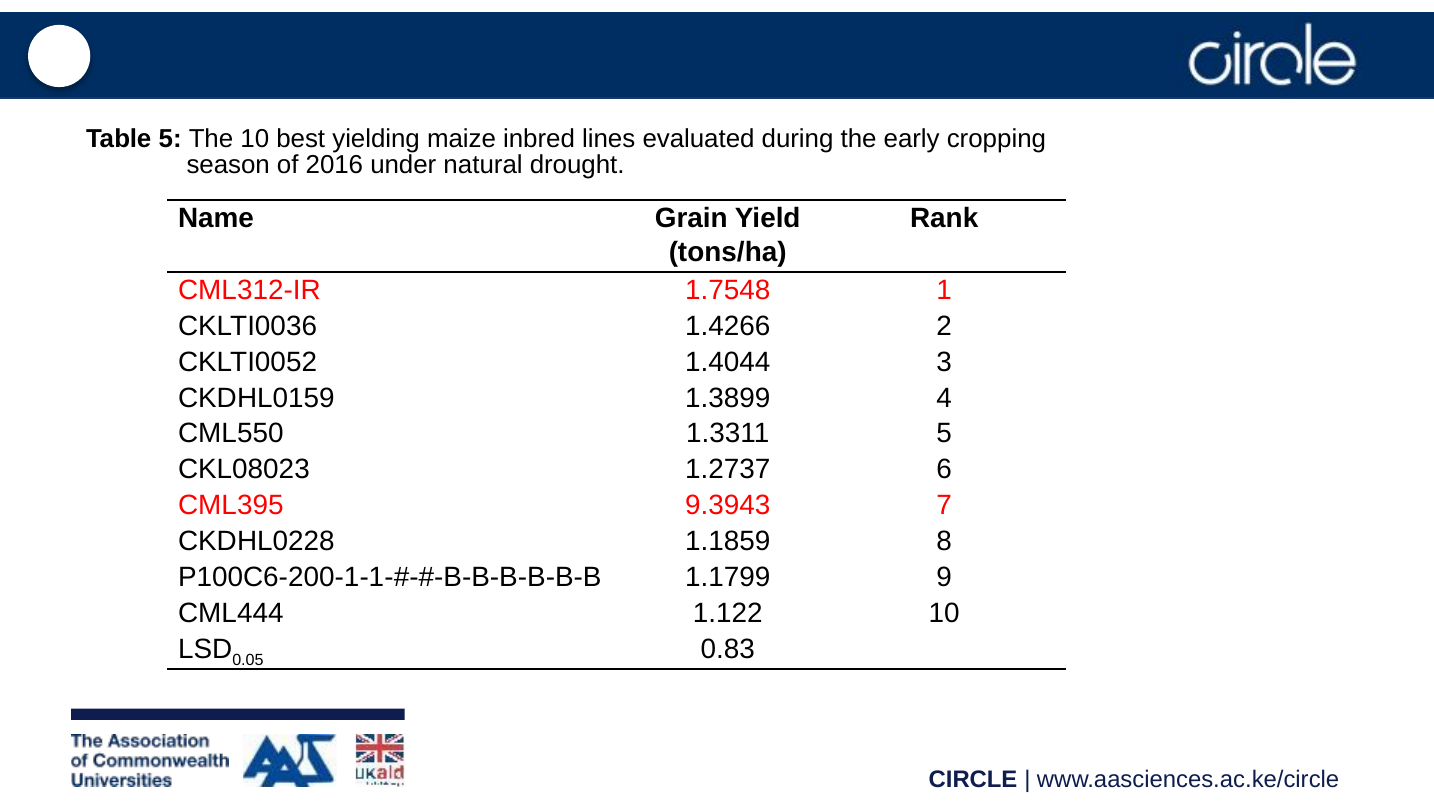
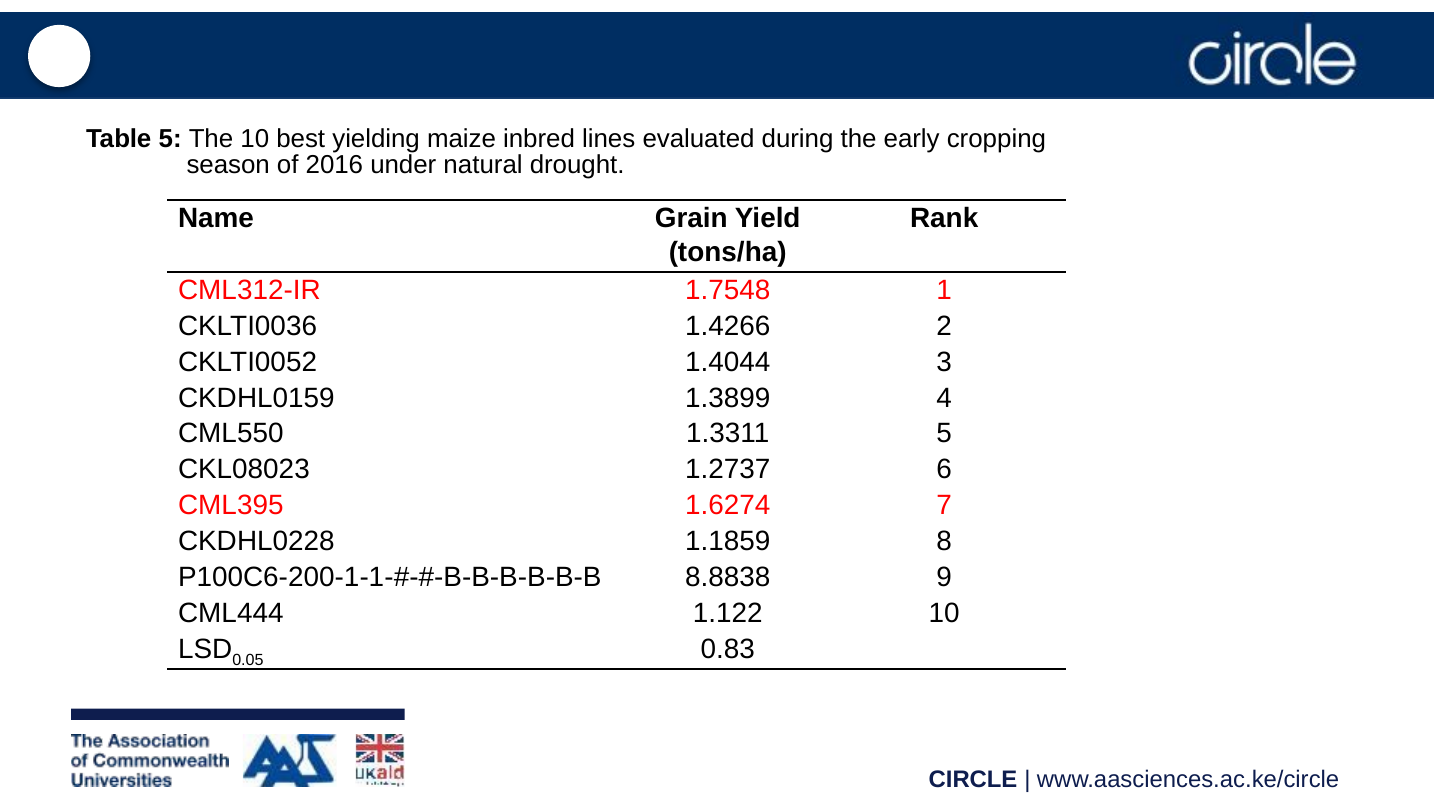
9.3943: 9.3943 -> 1.6274
1.1799: 1.1799 -> 8.8838
